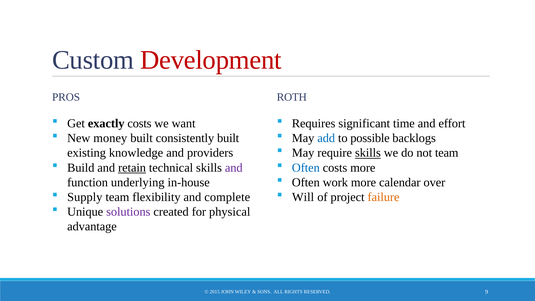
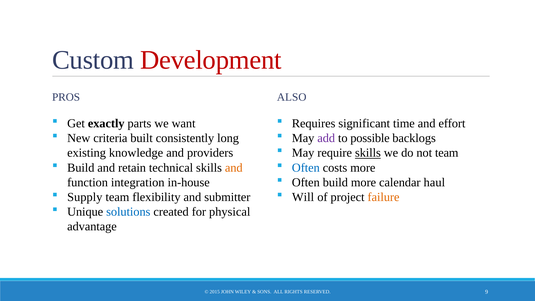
ROTH: ROTH -> ALSO
exactly costs: costs -> parts
money: money -> criteria
consistently built: built -> long
add colour: blue -> purple
retain underline: present -> none
and at (234, 168) colour: purple -> orange
Often work: work -> build
over: over -> haul
underlying: underlying -> integration
complete: complete -> submitter
solutions colour: purple -> blue
